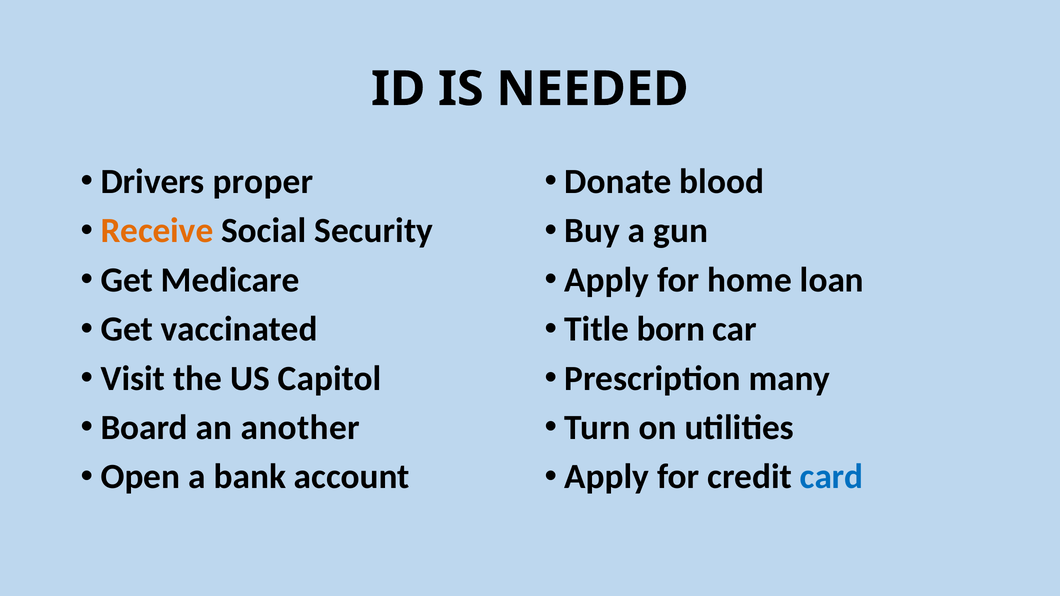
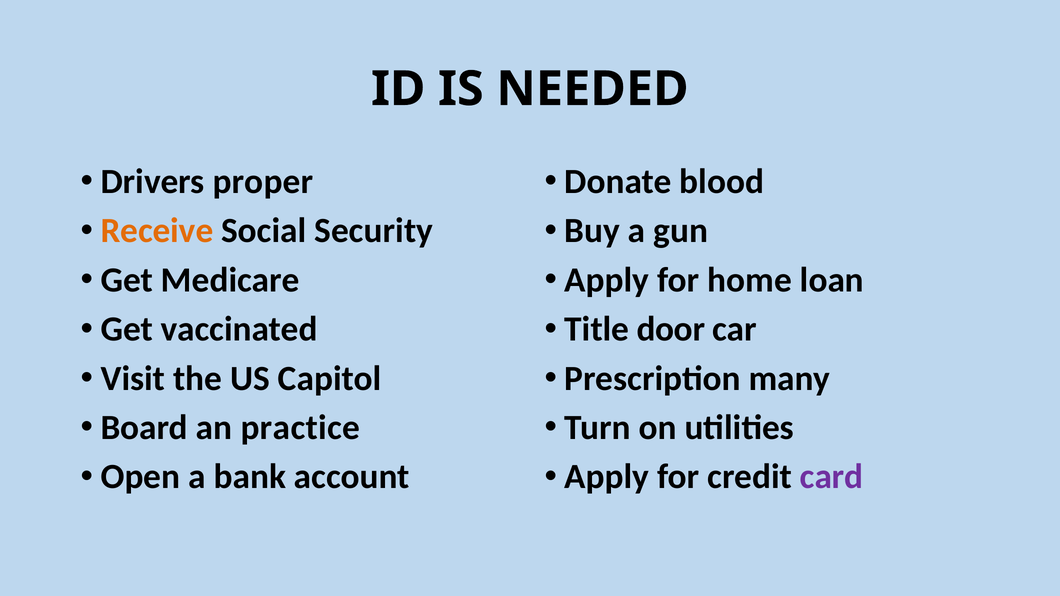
born: born -> door
another: another -> practice
card colour: blue -> purple
